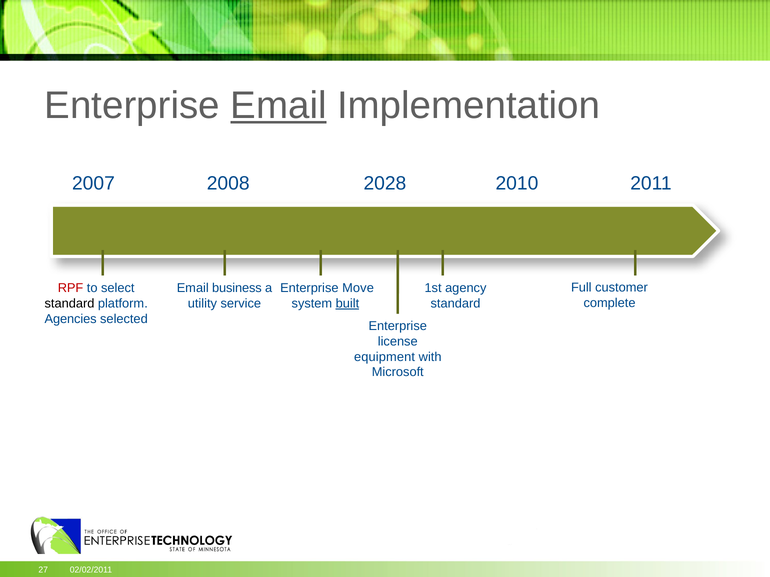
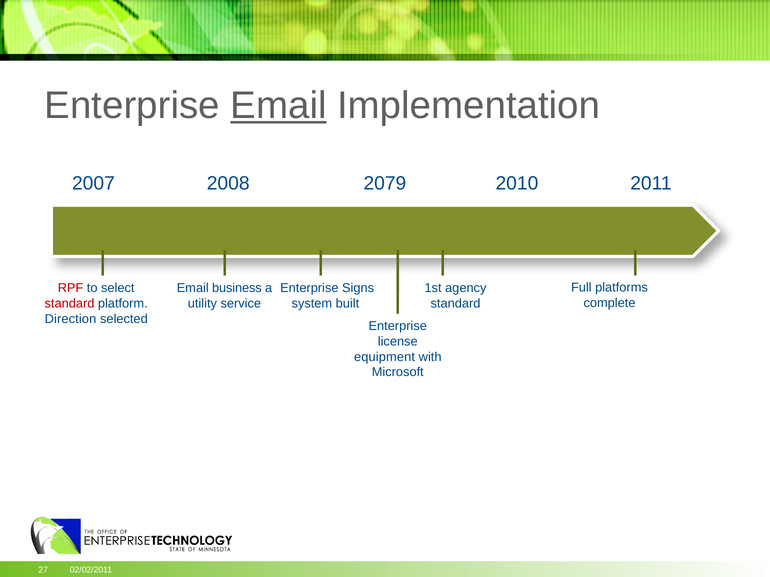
2028: 2028 -> 2079
customer: customer -> platforms
Move: Move -> Signs
standard at (69, 304) colour: black -> red
built underline: present -> none
Agencies: Agencies -> Direction
